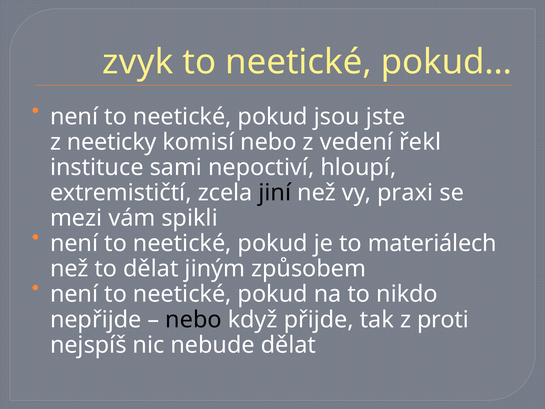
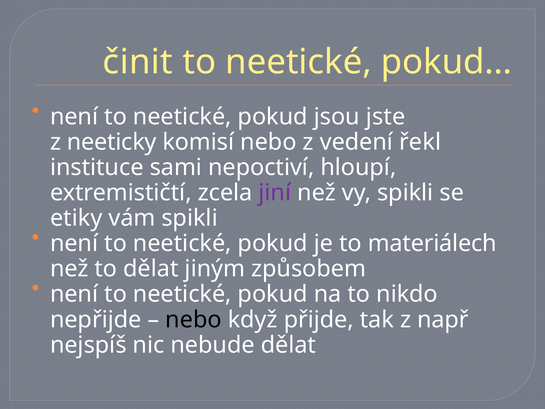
zvyk: zvyk -> činit
jiní colour: black -> purple
vy praxi: praxi -> spikli
mezi: mezi -> etiky
proti: proti -> např
